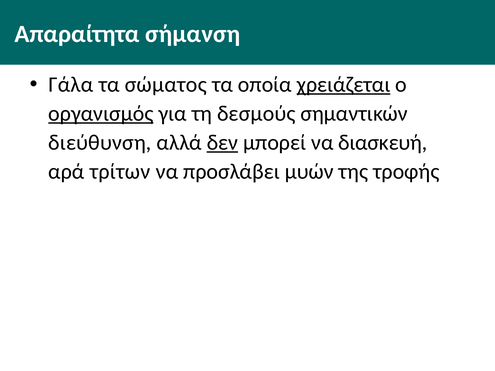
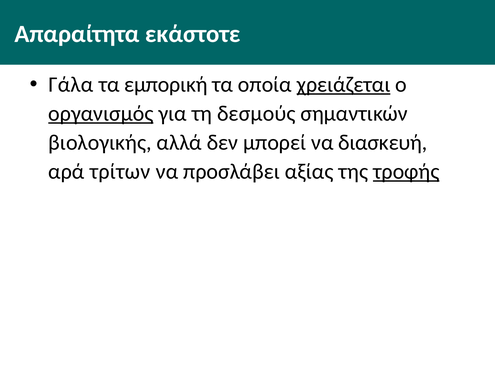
σήμανση: σήμανση -> εκάστοτε
σώματος: σώματος -> εμπορική
διεύθυνση: διεύθυνση -> βιολογικής
δεν underline: present -> none
μυών: μυών -> αξίας
τροφής underline: none -> present
